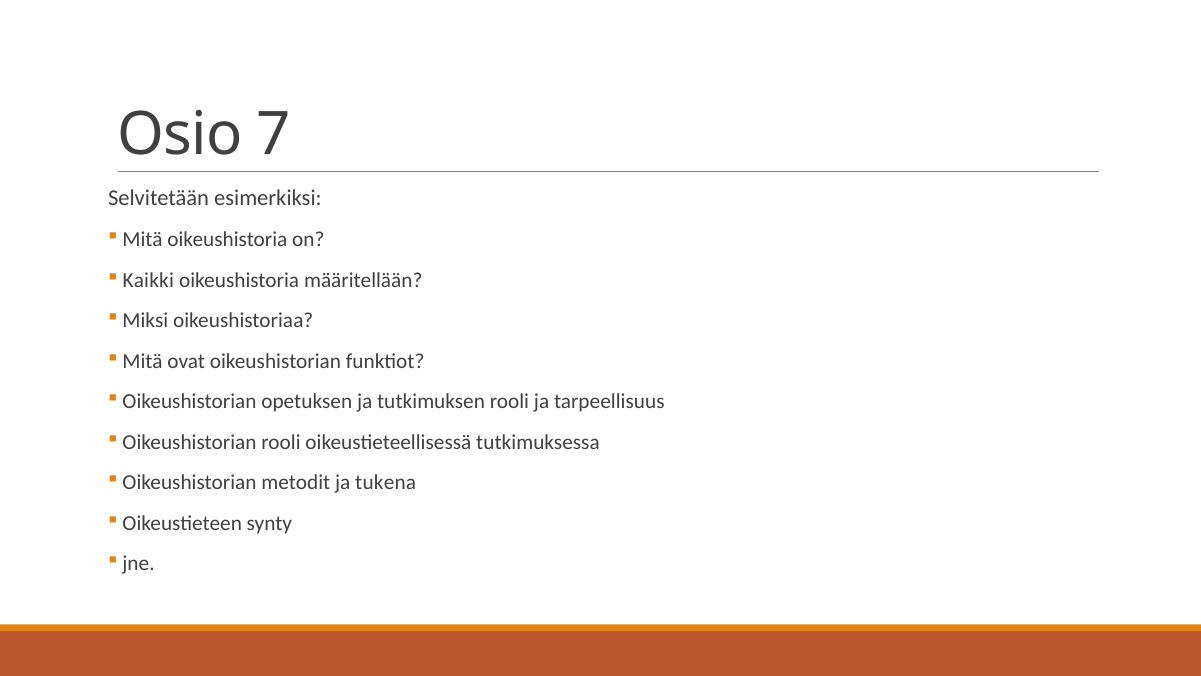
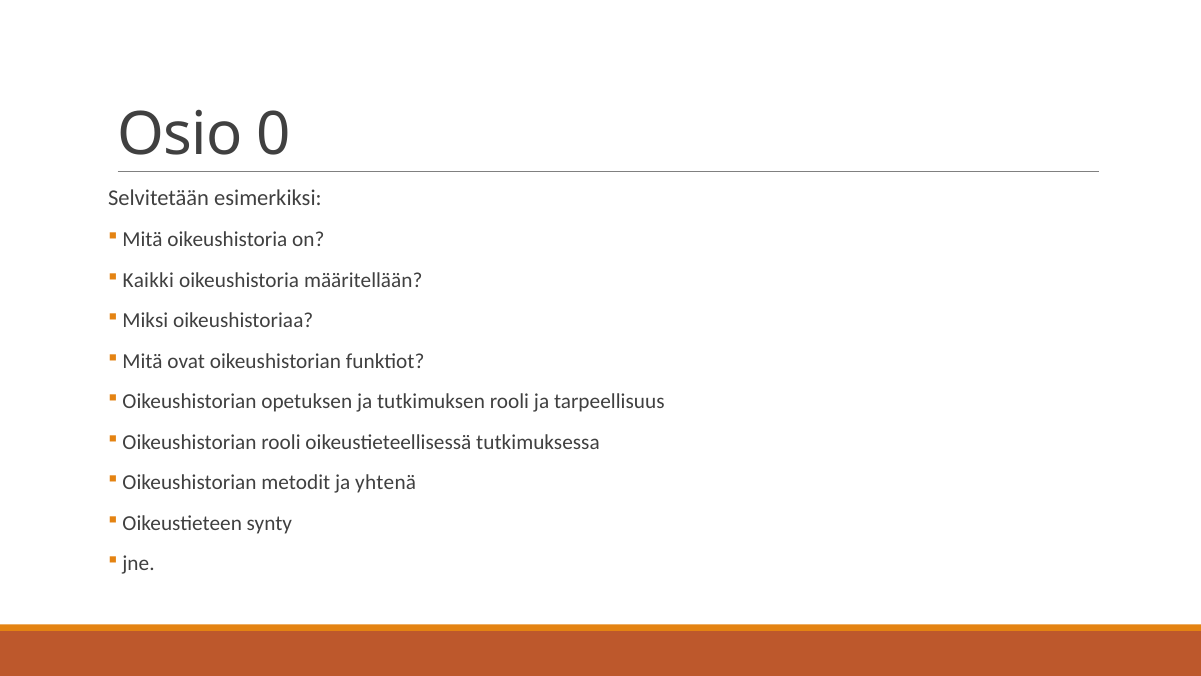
7: 7 -> 0
tukena: tukena -> yhtenä
